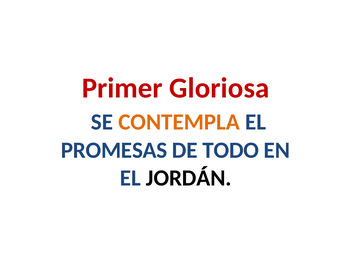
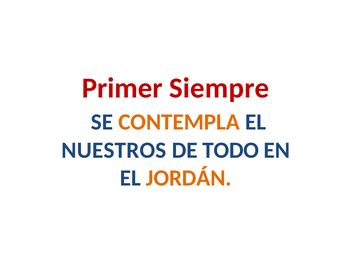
Gloriosa: Gloriosa -> Siempre
PROMESAS: PROMESAS -> NUESTROS
JORDÁN colour: black -> orange
